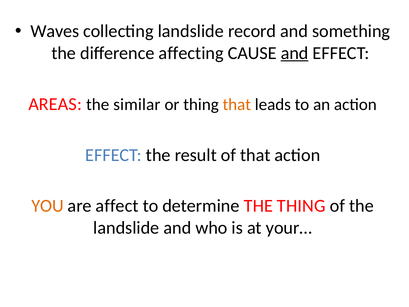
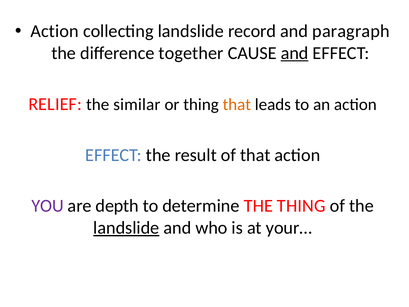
Waves at (55, 31): Waves -> Action
something: something -> paragraph
affecting: affecting -> together
AREAS: AREAS -> RELIEF
YOU colour: orange -> purple
affect: affect -> depth
landslide at (126, 228) underline: none -> present
